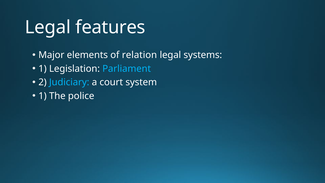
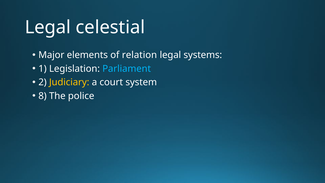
features: features -> celestial
Judiciary colour: light blue -> yellow
1 at (43, 96): 1 -> 8
